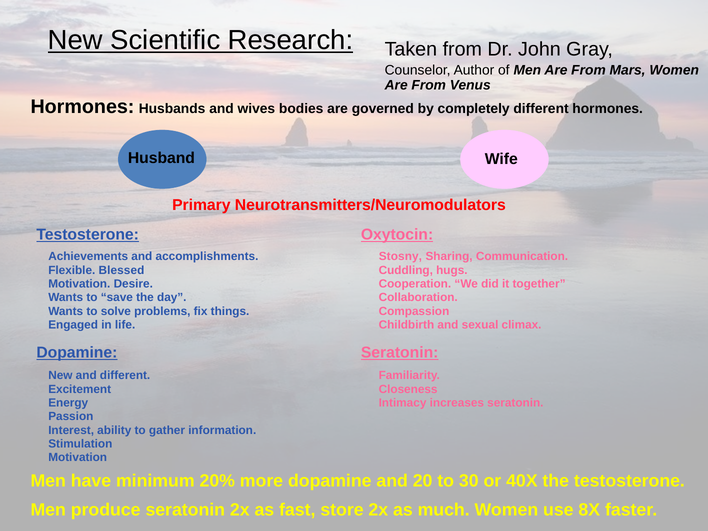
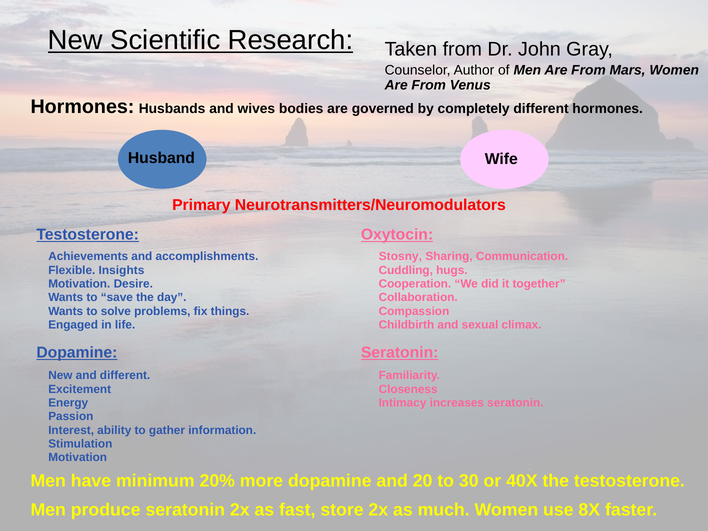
Blessed: Blessed -> Insights
